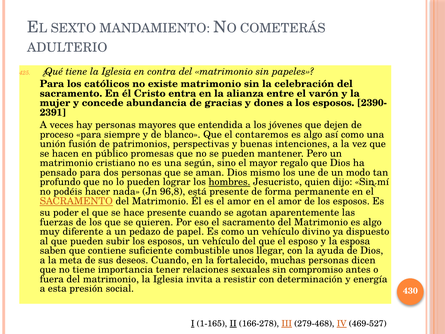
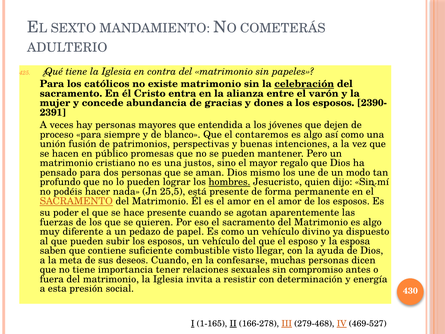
celebración underline: none -> present
según: según -> justos
96,8: 96,8 -> 25,5
unos: unos -> visto
fortalecido: fortalecido -> confesarse
